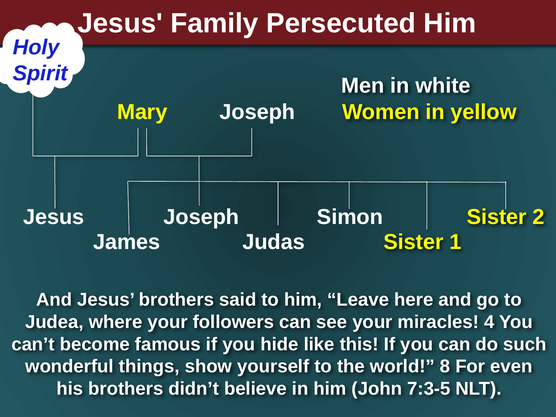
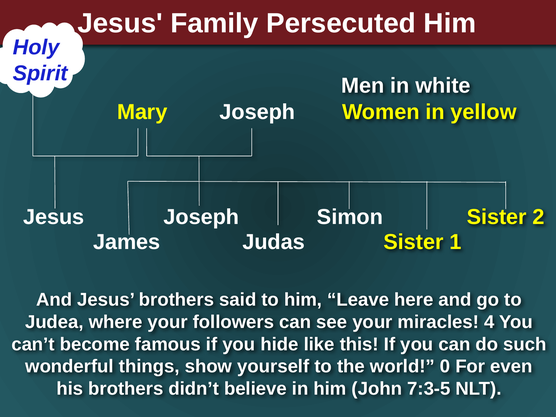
8: 8 -> 0
